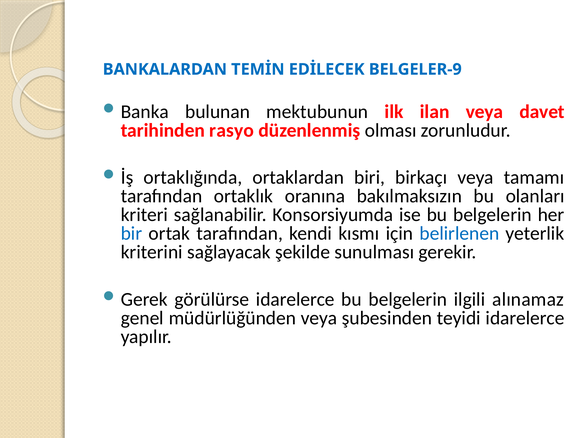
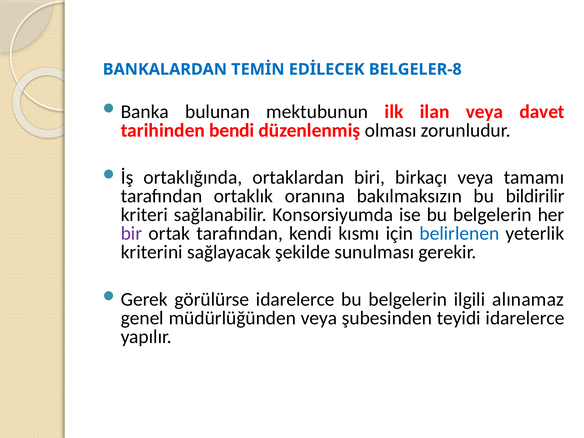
BELGELER-9: BELGELER-9 -> BELGELER-8
rasyo: rasyo -> bendi
olanları: olanları -> bildirilir
bir colour: blue -> purple
